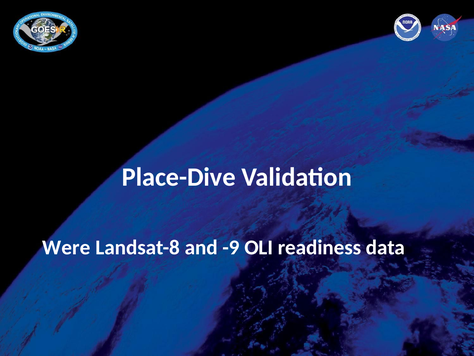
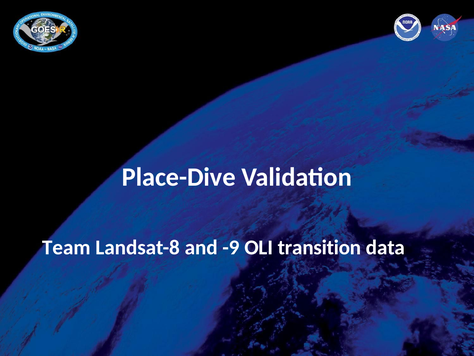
Were: Were -> Team
readiness: readiness -> transition
